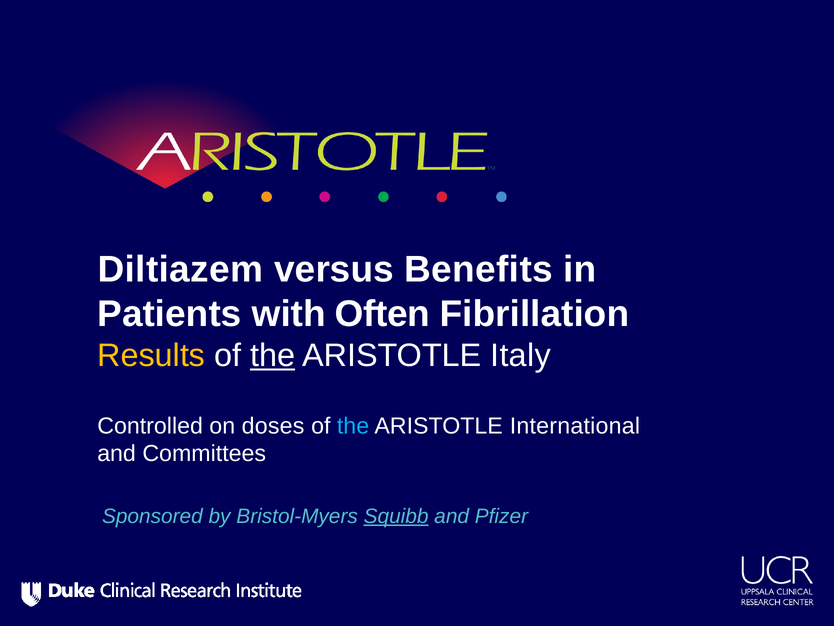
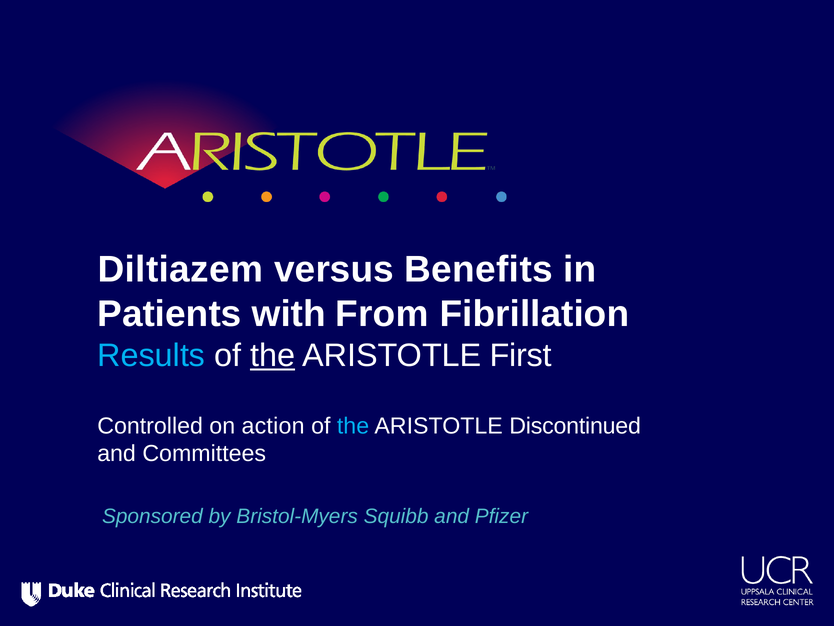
Often: Often -> From
Results colour: yellow -> light blue
Italy: Italy -> First
doses: doses -> action
International: International -> Discontinued
Squibb underline: present -> none
